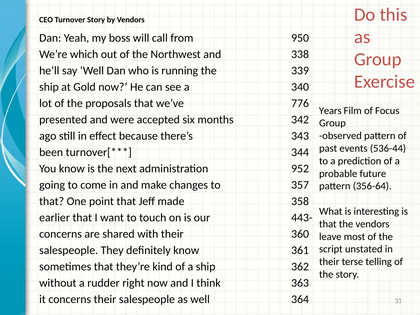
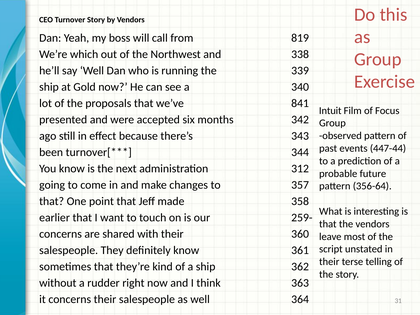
950: 950 -> 819
776: 776 -> 841
Years: Years -> Intuit
536-44: 536-44 -> 447-44
952: 952 -> 312
443-: 443- -> 259-
